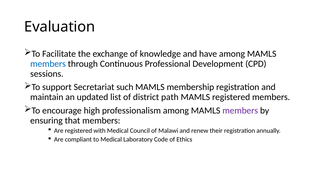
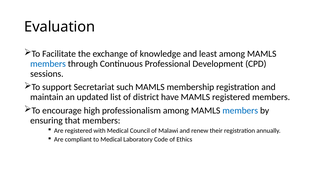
have: have -> least
path: path -> have
members at (240, 110) colour: purple -> blue
